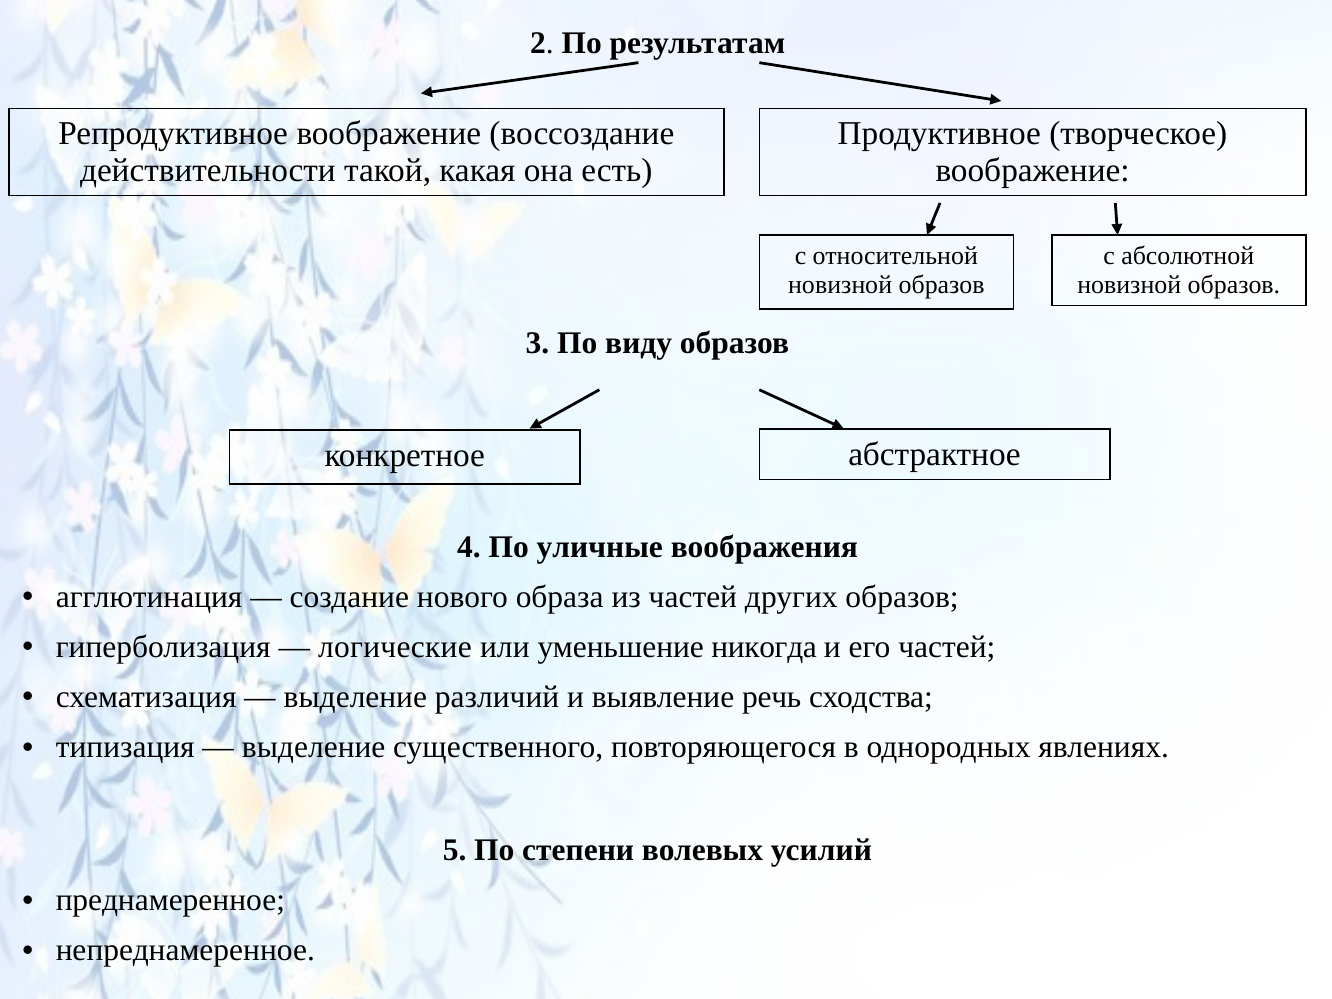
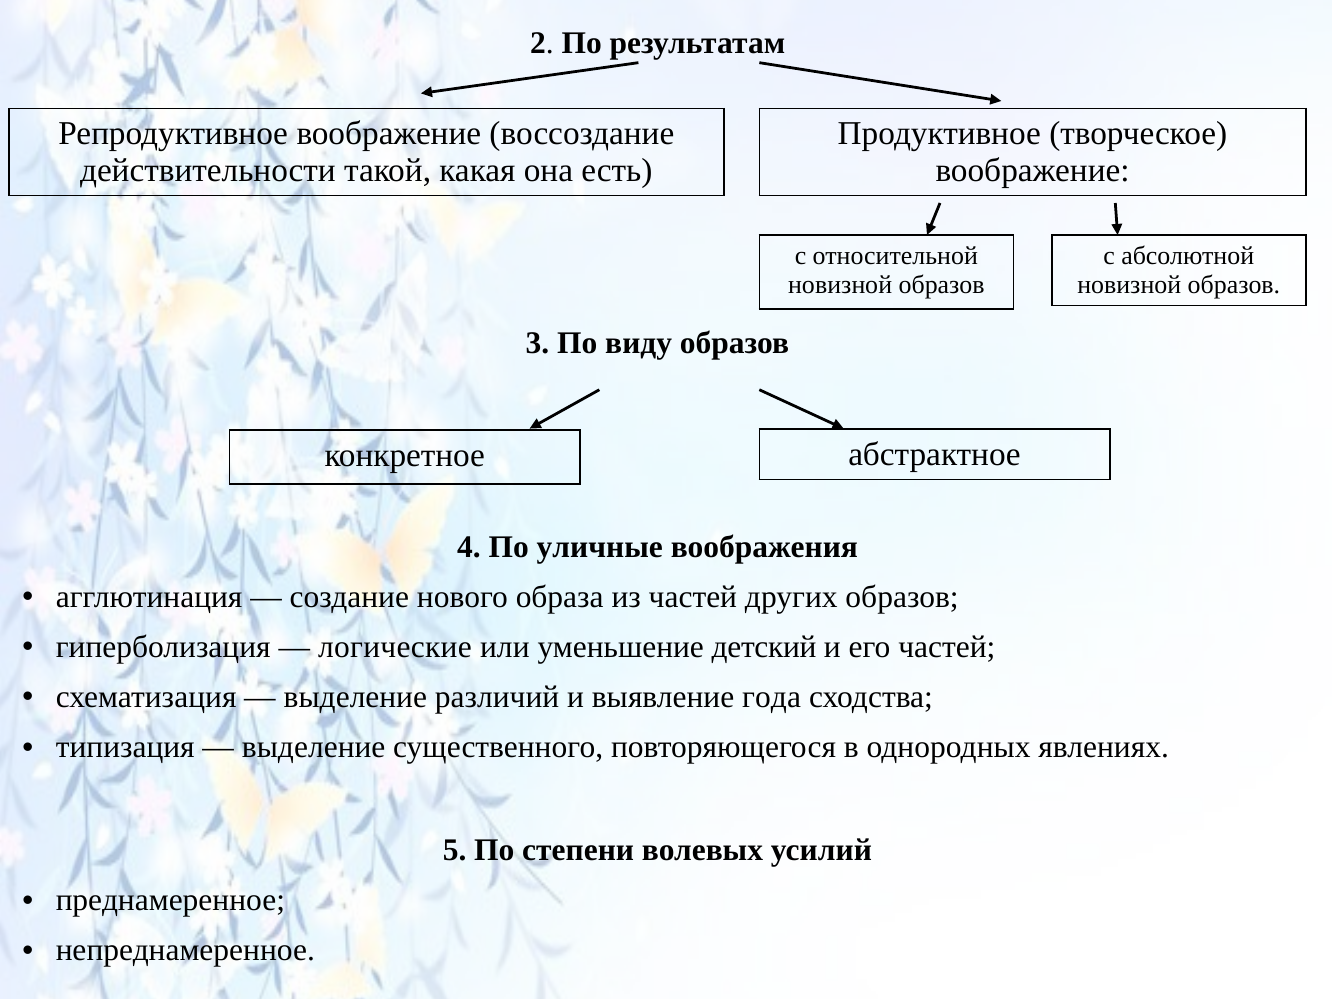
никогда: никогда -> детский
речь: речь -> года
